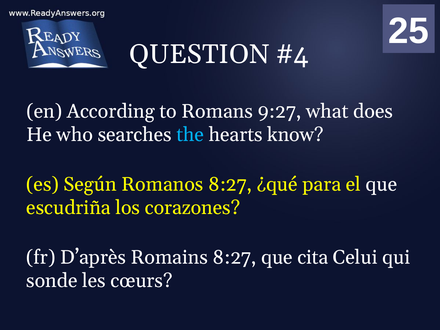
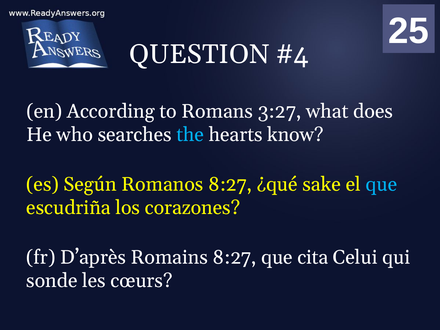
9:27: 9:27 -> 3:27
para: para -> sake
que at (381, 184) colour: white -> light blue
